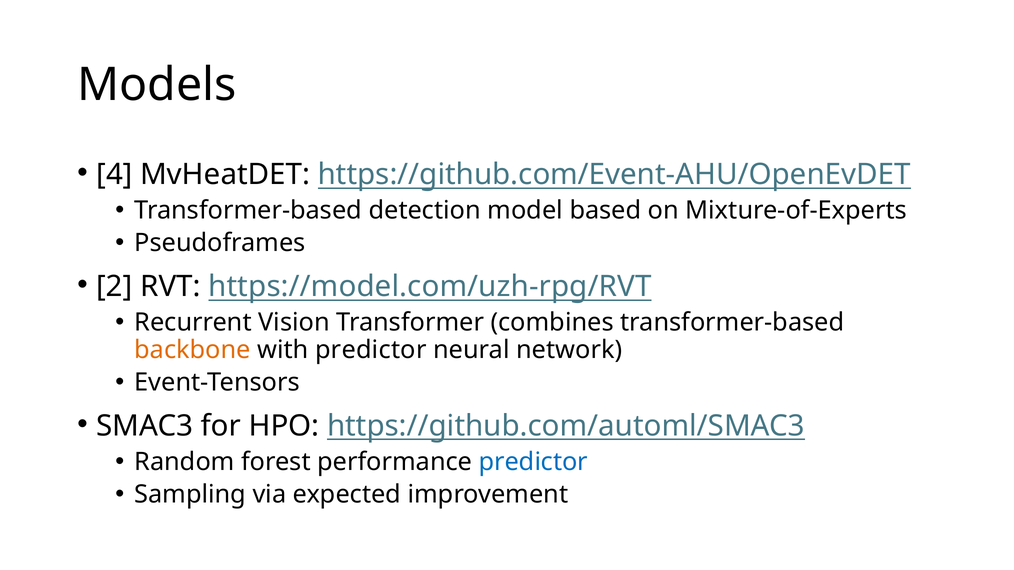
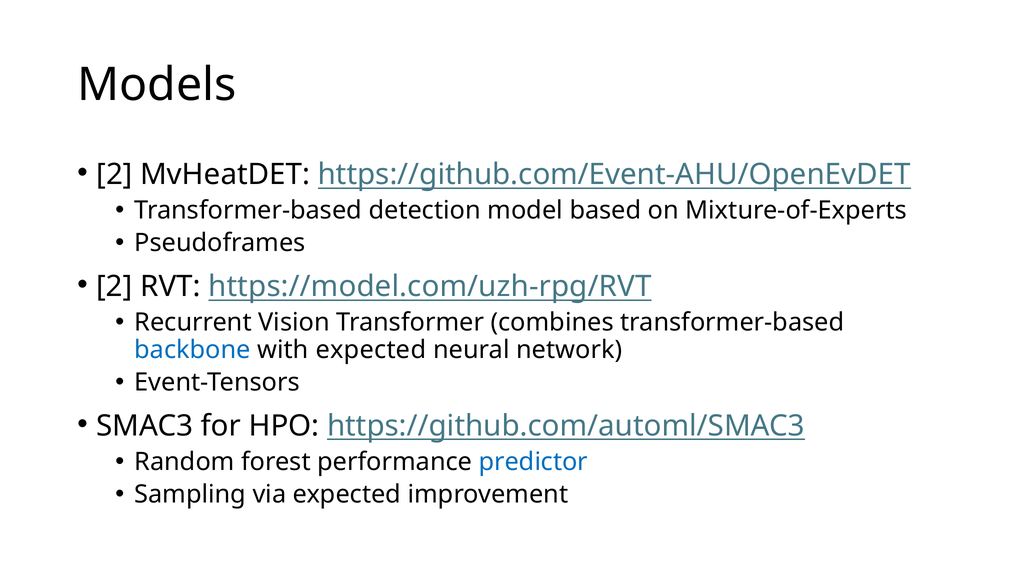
4 at (114, 175): 4 -> 2
backbone colour: orange -> blue
with predictor: predictor -> expected
